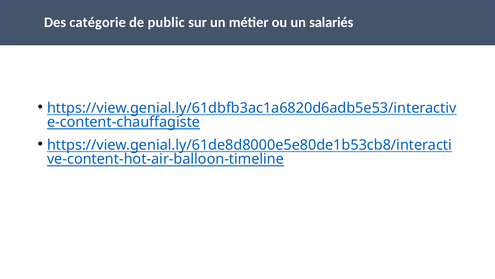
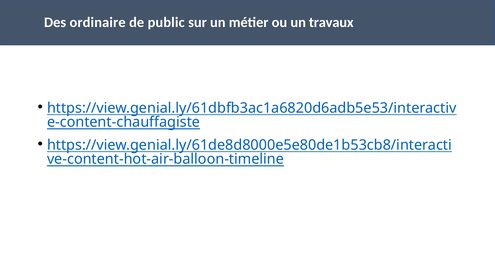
catégorie: catégorie -> ordinaire
salariés: salariés -> travaux
